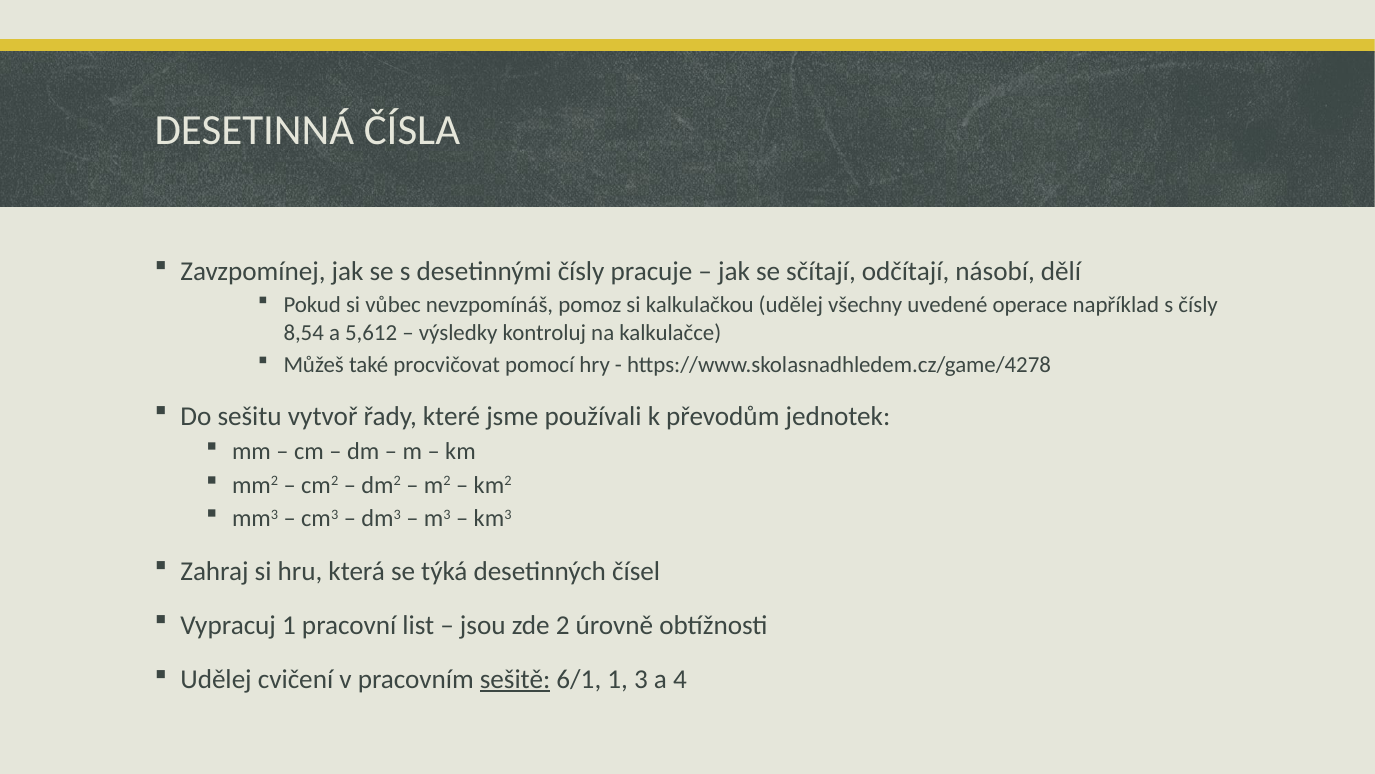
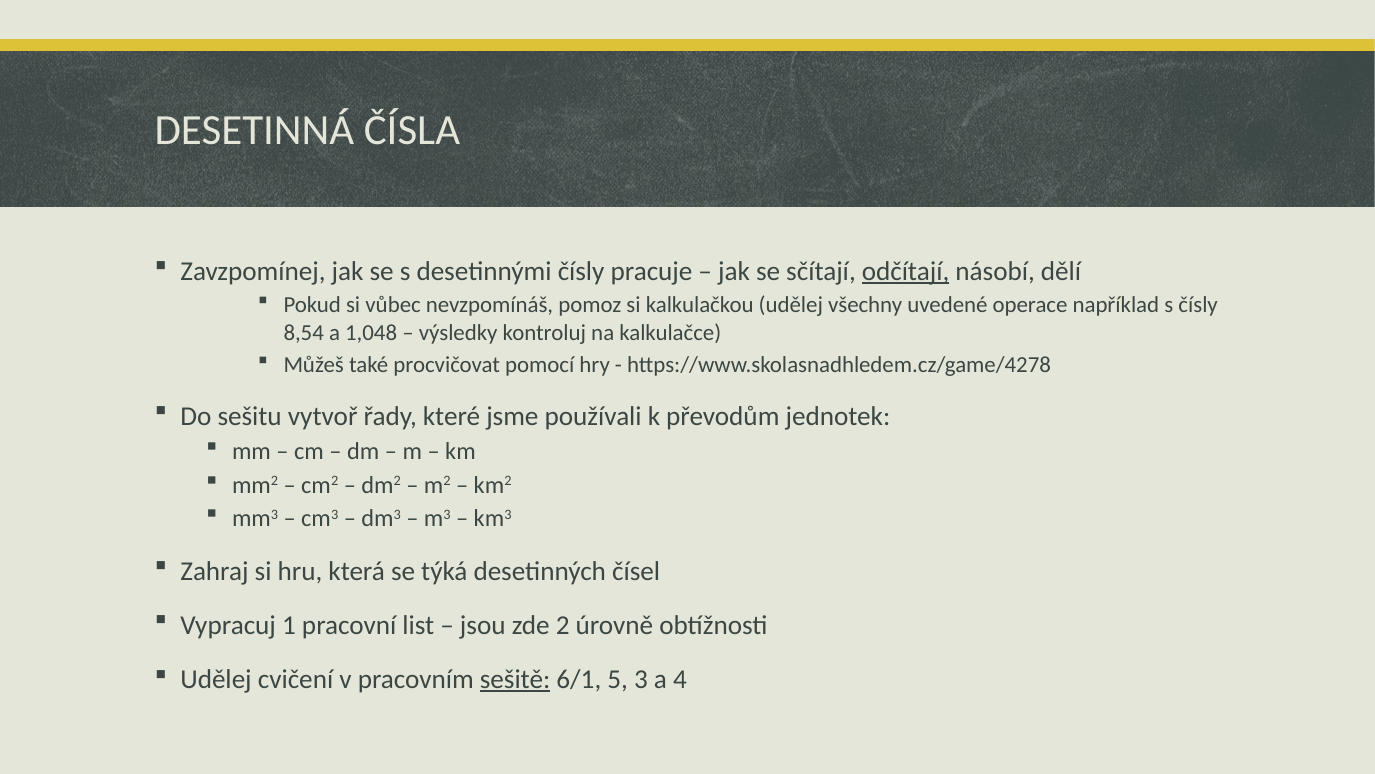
odčítají underline: none -> present
5,612: 5,612 -> 1,048
6/1 1: 1 -> 5
